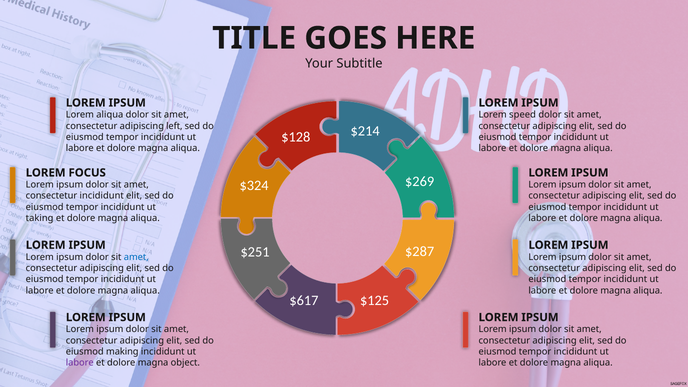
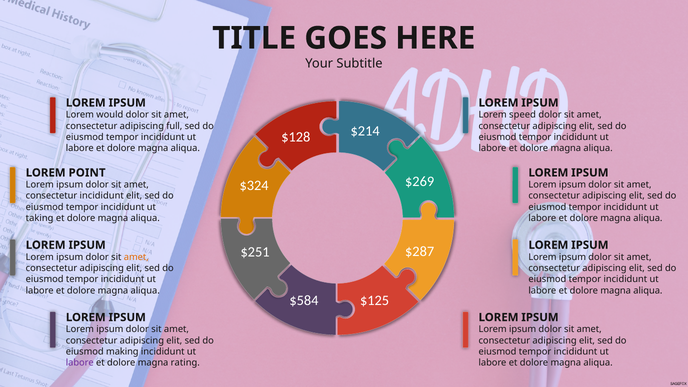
Lorem aliqua: aliqua -> would
left: left -> full
FOCUS: FOCUS -> POINT
amet at (136, 257) colour: blue -> orange
$617: $617 -> $584
object: object -> rating
